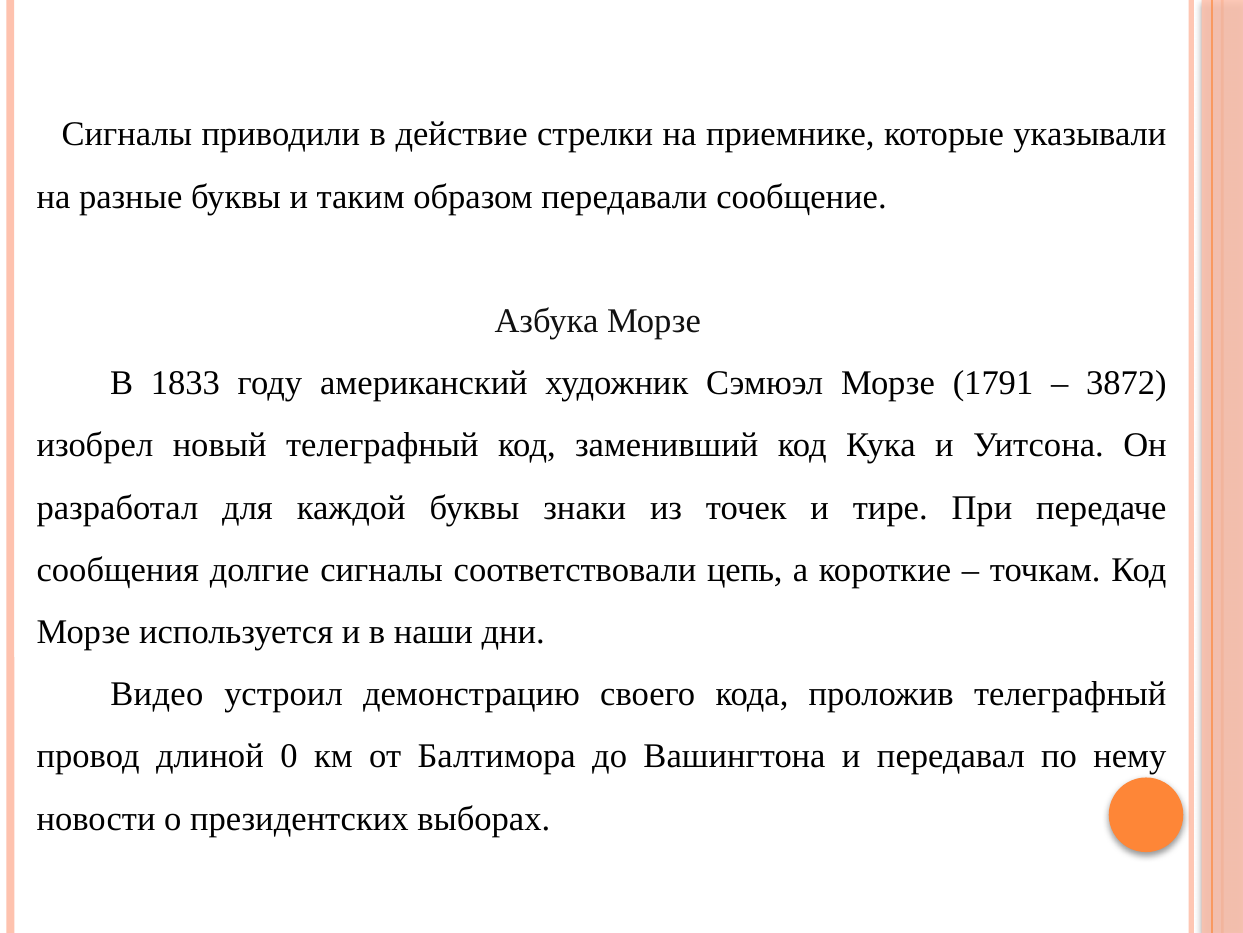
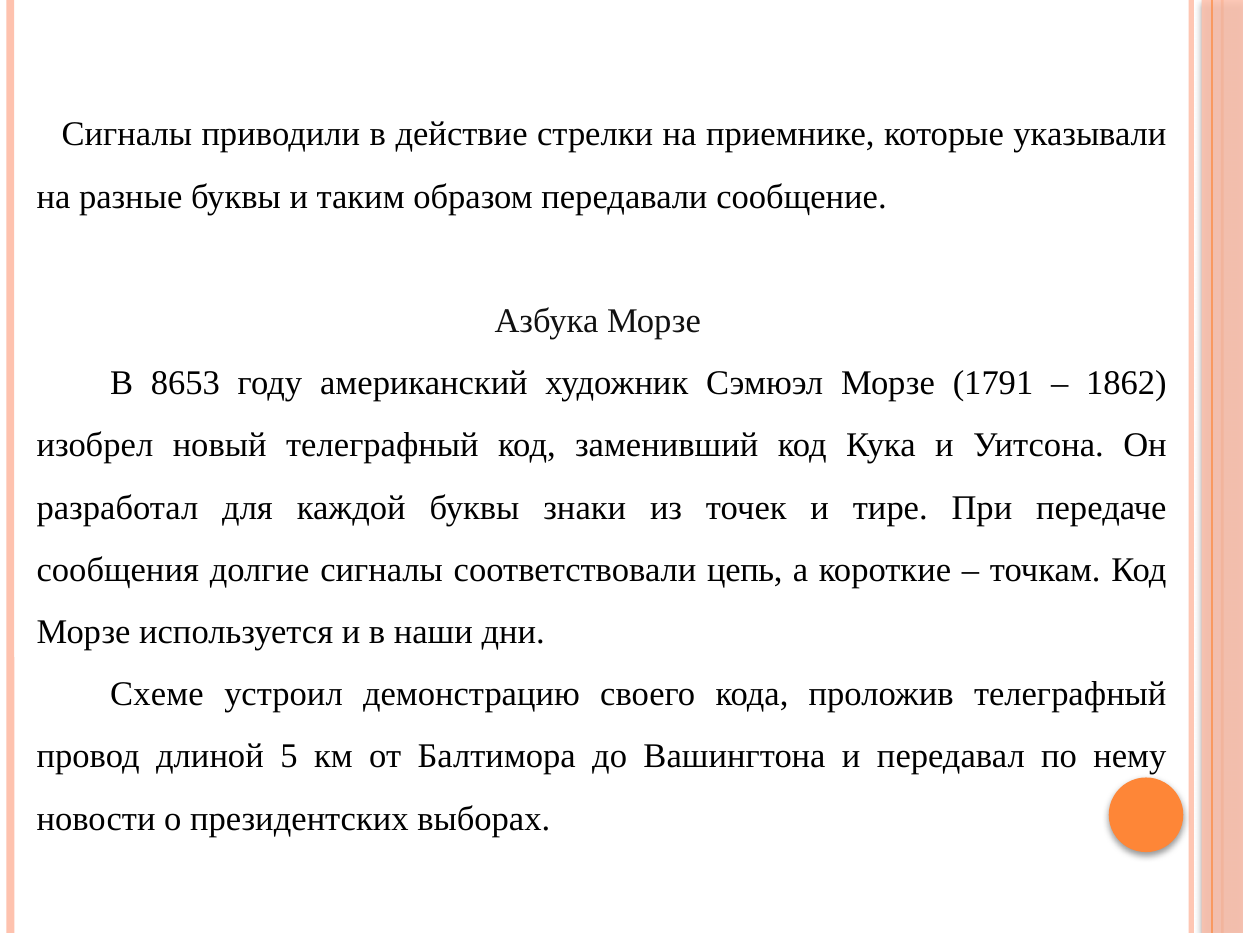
1833: 1833 -> 8653
3872: 3872 -> 1862
Видео: Видео -> Схеме
0: 0 -> 5
